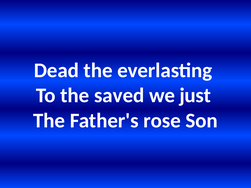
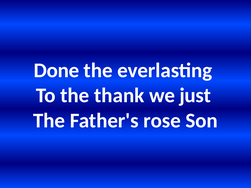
Dead: Dead -> Done
saved: saved -> thank
